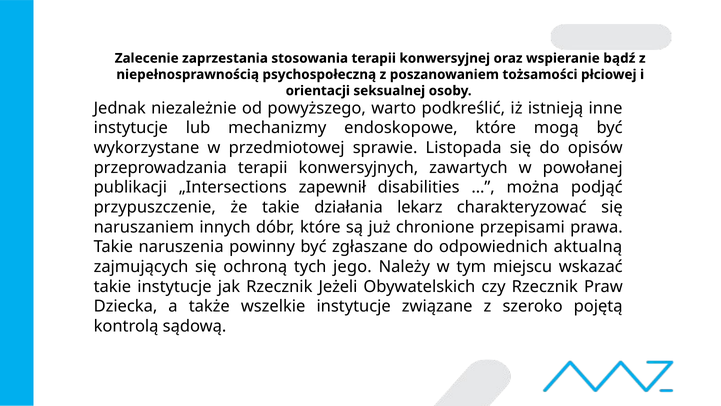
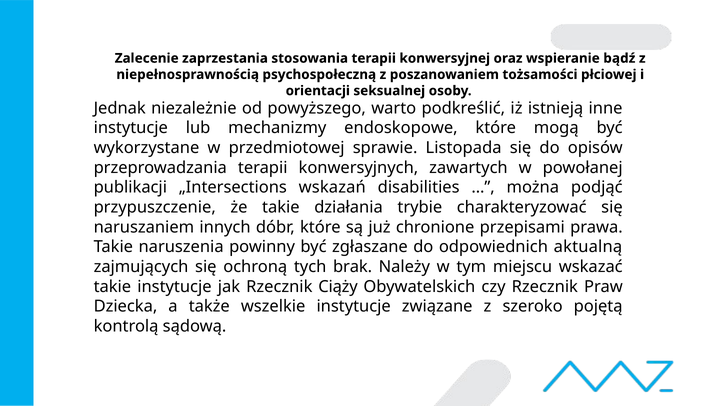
zapewnił: zapewnił -> wskazań
lekarz: lekarz -> trybie
jego: jego -> brak
Jeżeli: Jeżeli -> Ciąży
